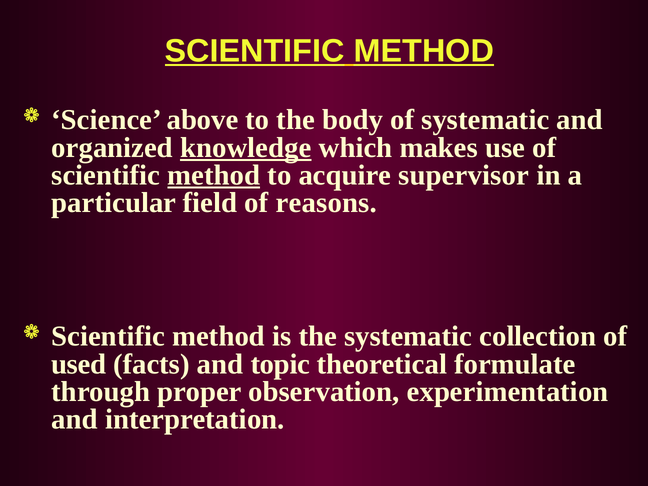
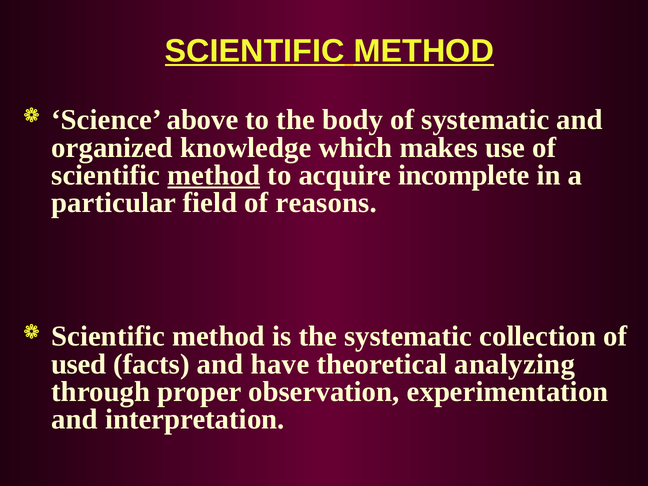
knowledge underline: present -> none
supervisor: supervisor -> incomplete
topic: topic -> have
formulate: formulate -> analyzing
